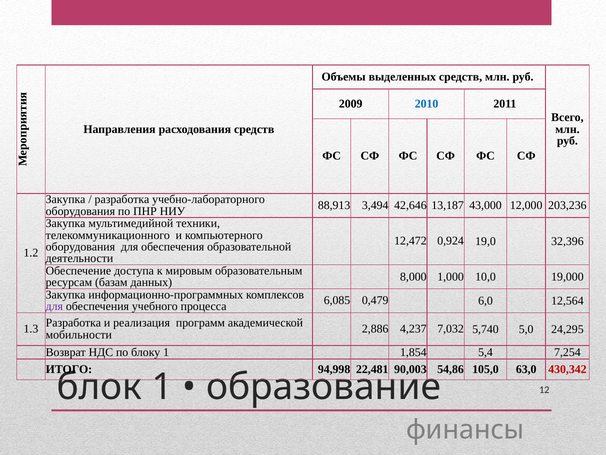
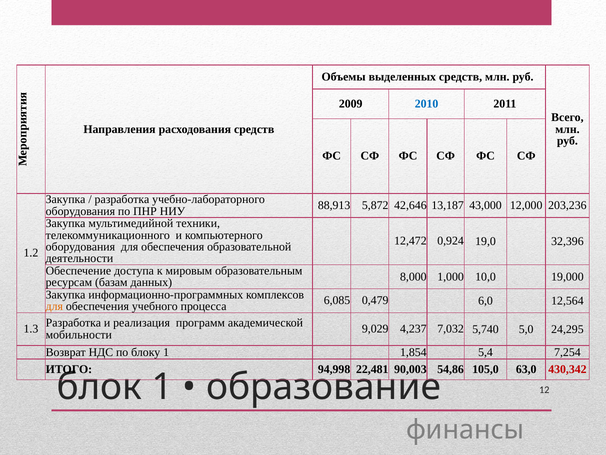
3,494: 3,494 -> 5,872
для at (54, 306) colour: purple -> orange
2,886: 2,886 -> 9,029
